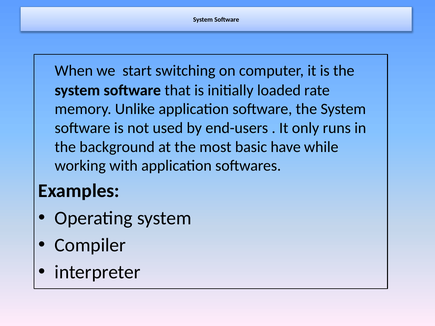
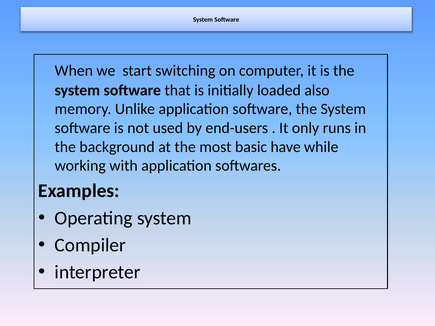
rate: rate -> also
